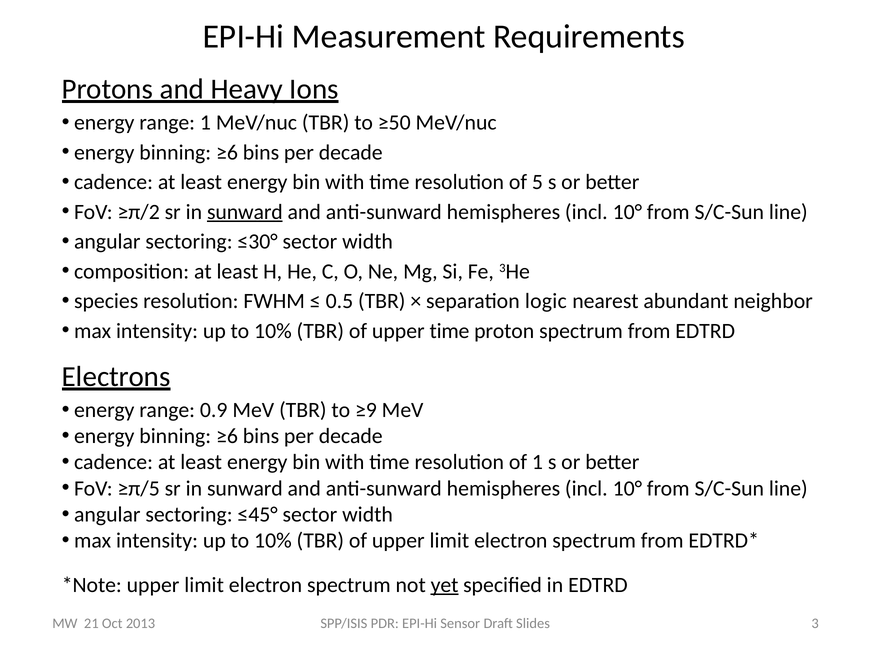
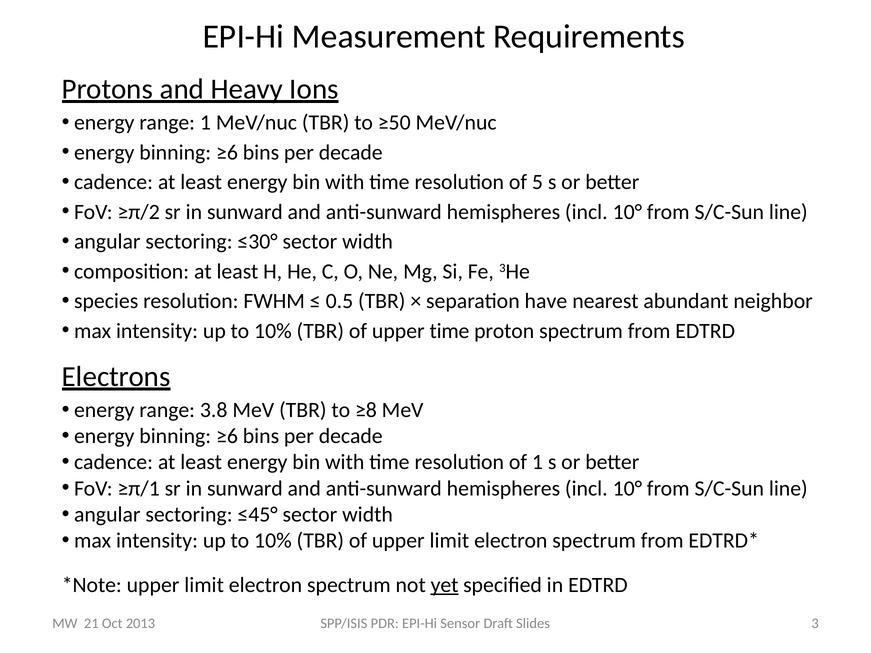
sunward at (245, 212) underline: present -> none
logic: logic -> have
0.9: 0.9 -> 3.8
≥9: ≥9 -> ≥8
≥π/5: ≥π/5 -> ≥π/1
